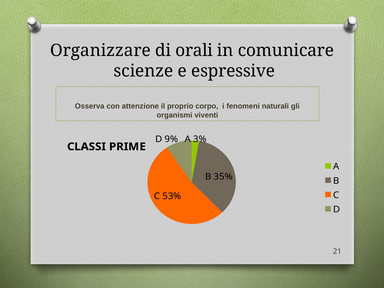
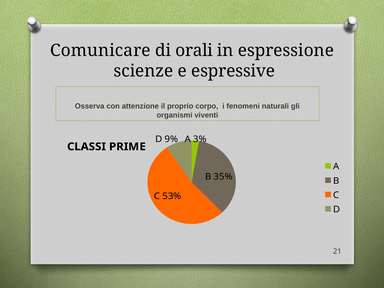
Organizzare: Organizzare -> Comunicare
comunicare: comunicare -> espressione
